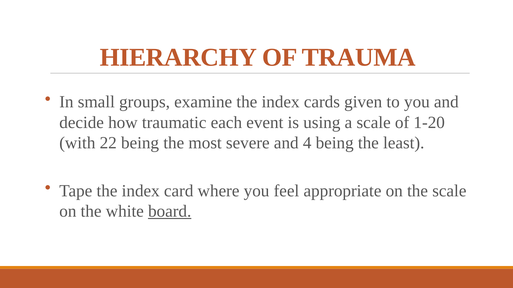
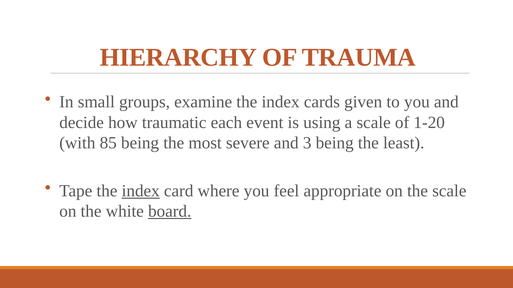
22: 22 -> 85
4: 4 -> 3
index at (141, 191) underline: none -> present
